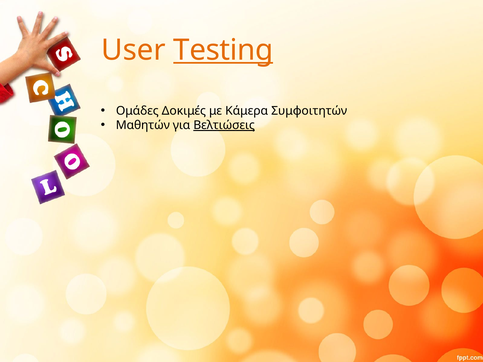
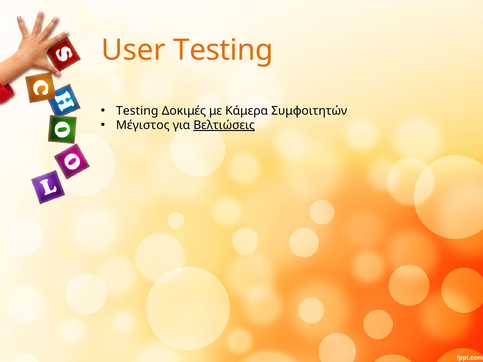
Testing at (223, 50) underline: present -> none
Ομάδες at (137, 111): Ομάδες -> Testing
Μαθητών: Μαθητών -> Μέγιστος
